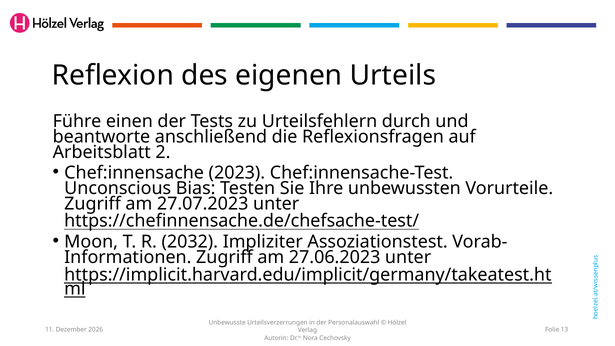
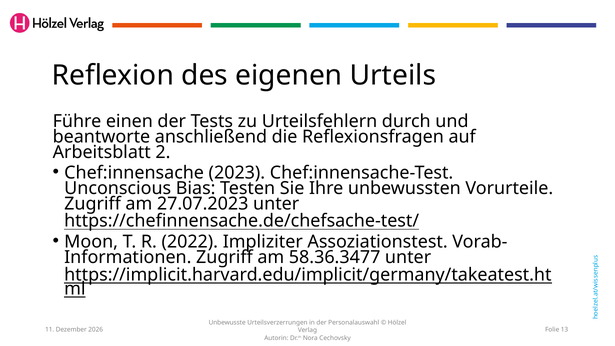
2032: 2032 -> 2022
27.06.2023: 27.06.2023 -> 58.36.3477
